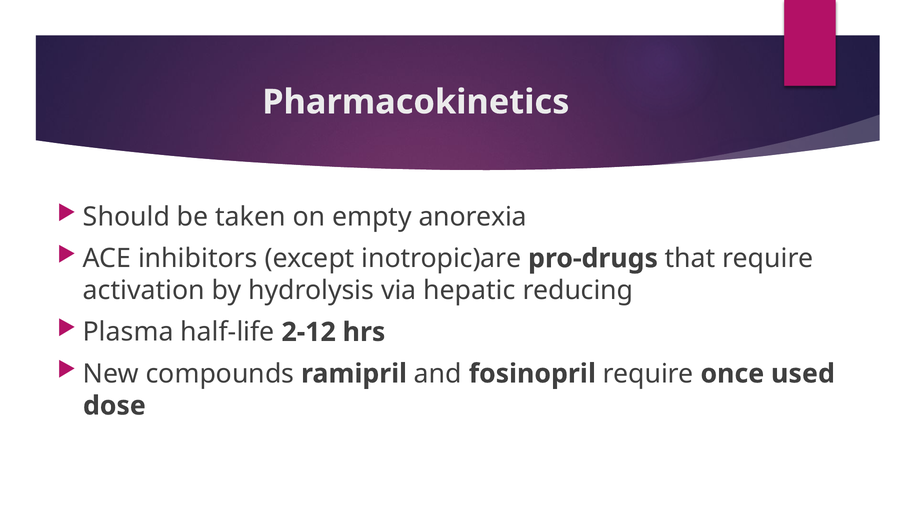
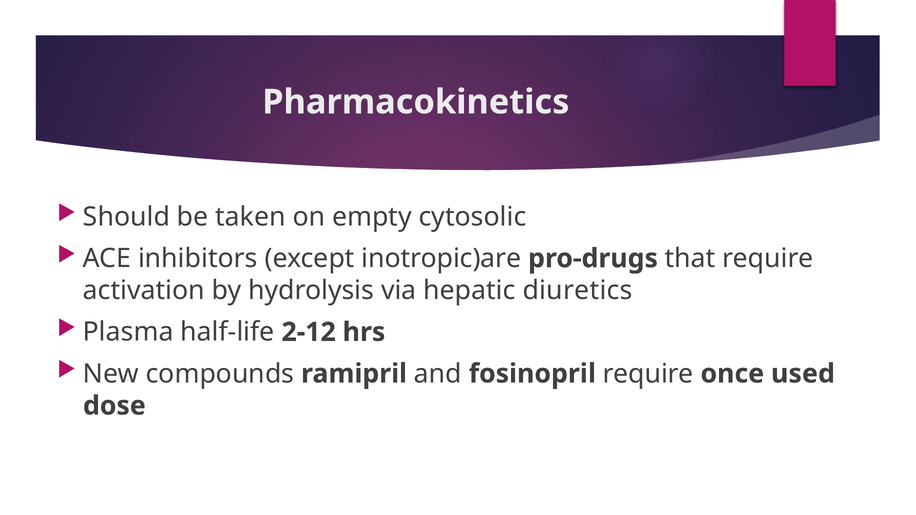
anorexia: anorexia -> cytosolic
reducing: reducing -> diuretics
